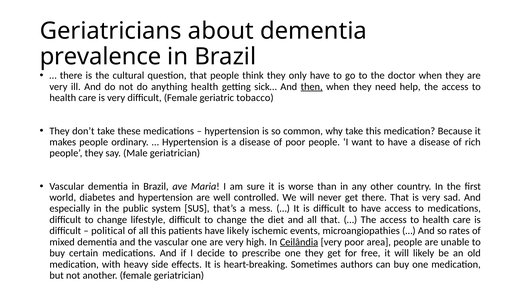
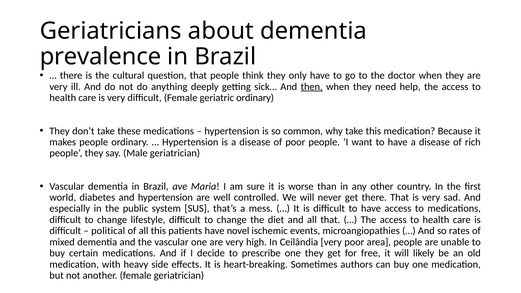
anything health: health -> deeply
geriatric tobacco: tobacco -> ordinary
have likely: likely -> novel
Ceilândia underline: present -> none
